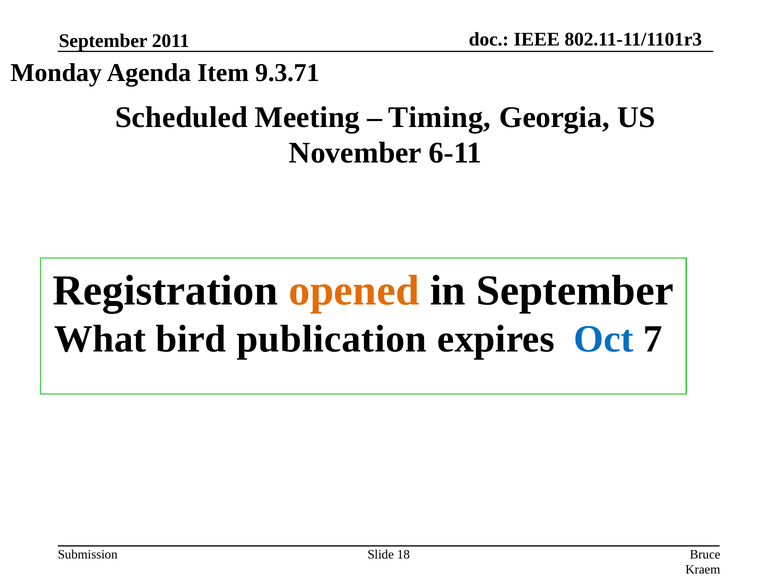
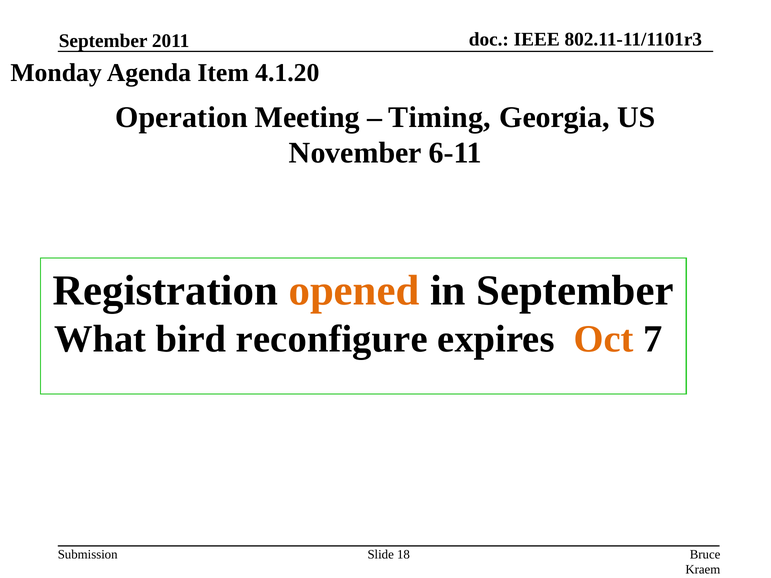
9.3.71: 9.3.71 -> 4.1.20
Scheduled: Scheduled -> Operation
publication: publication -> reconfigure
Oct colour: blue -> orange
